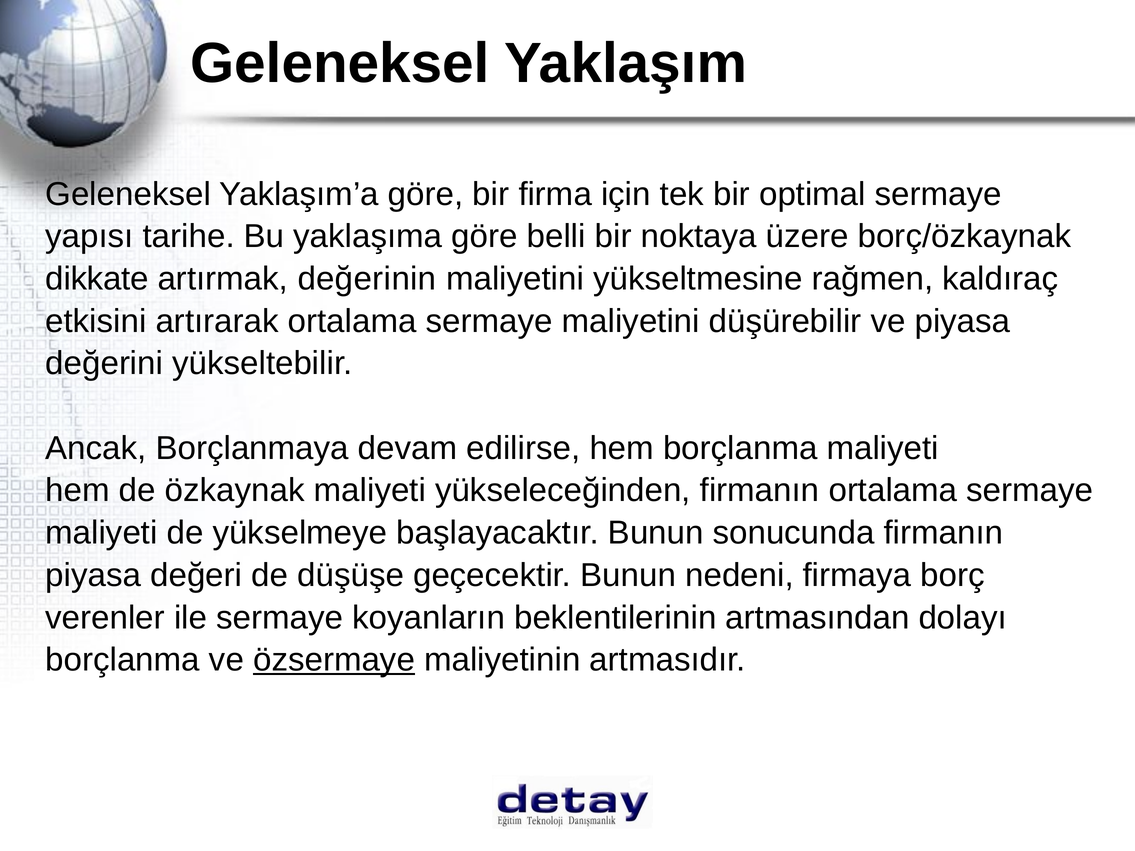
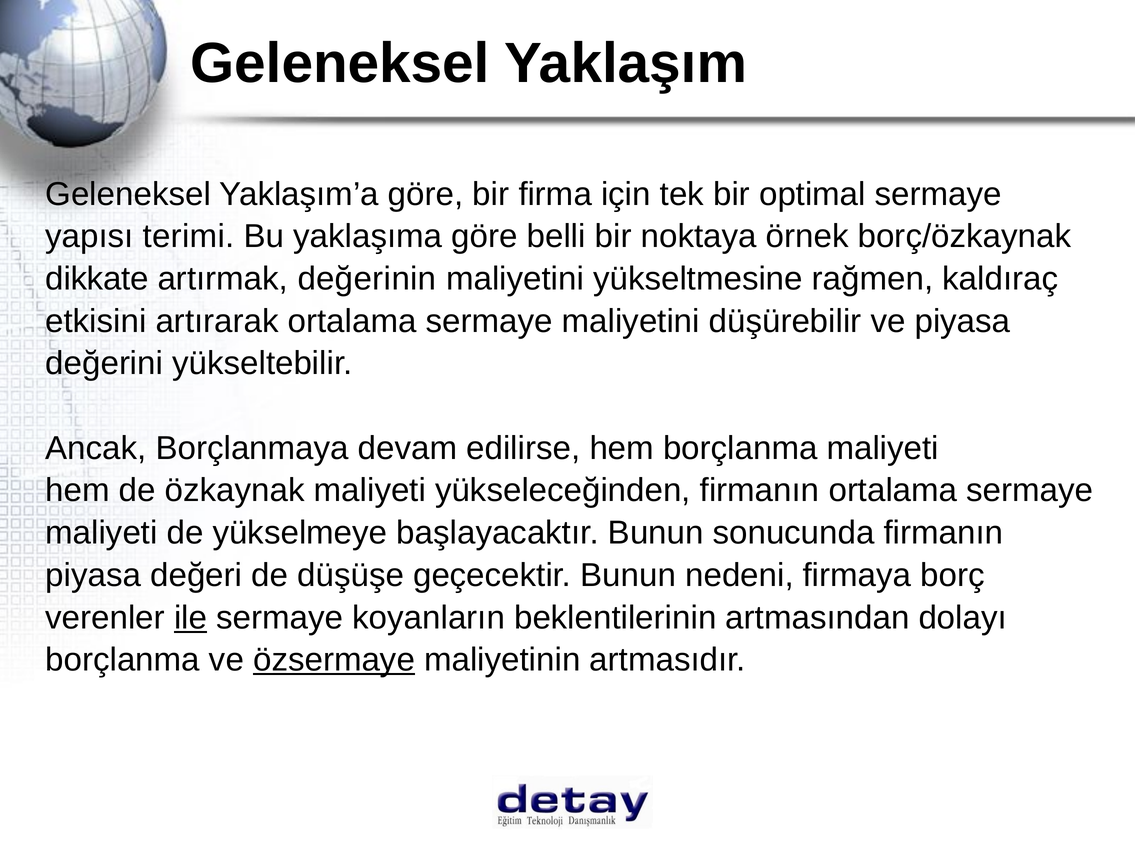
tarihe: tarihe -> terimi
üzere: üzere -> örnek
ile underline: none -> present
